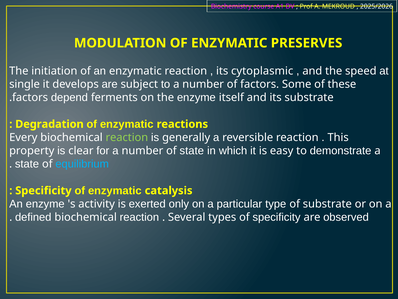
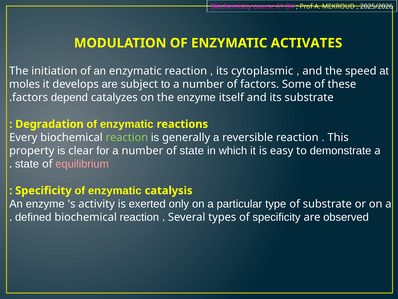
PRESERVES: PRESERVES -> ACTIVATES
single: single -> moles
ferments: ferments -> catalyzes
equilibrium colour: light blue -> pink
